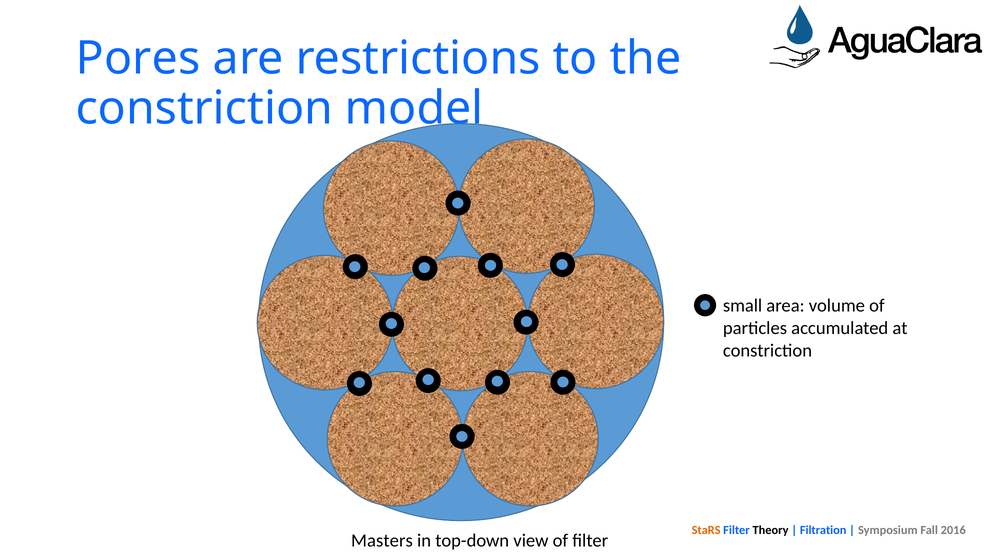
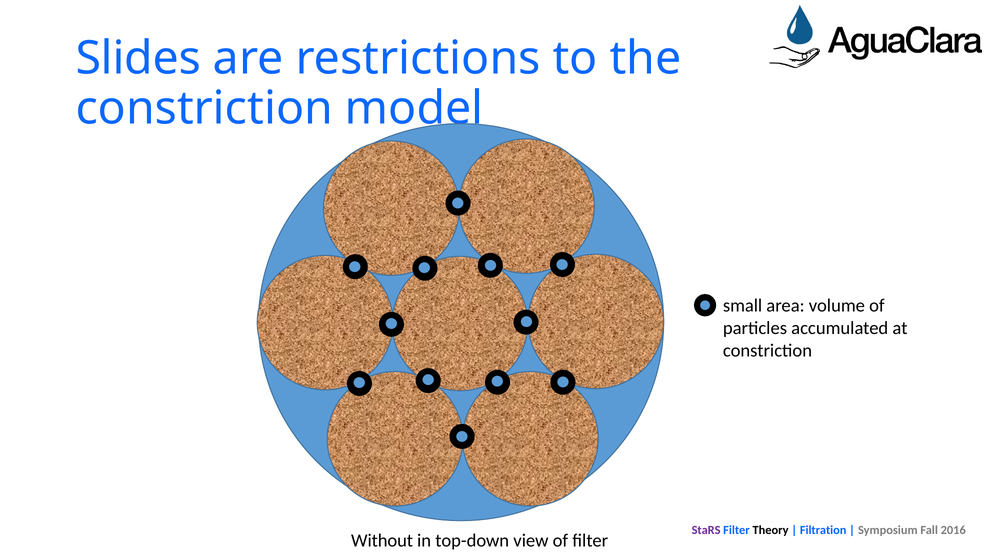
Pores: Pores -> Slides
StaRS colour: orange -> purple
Masters: Masters -> Without
